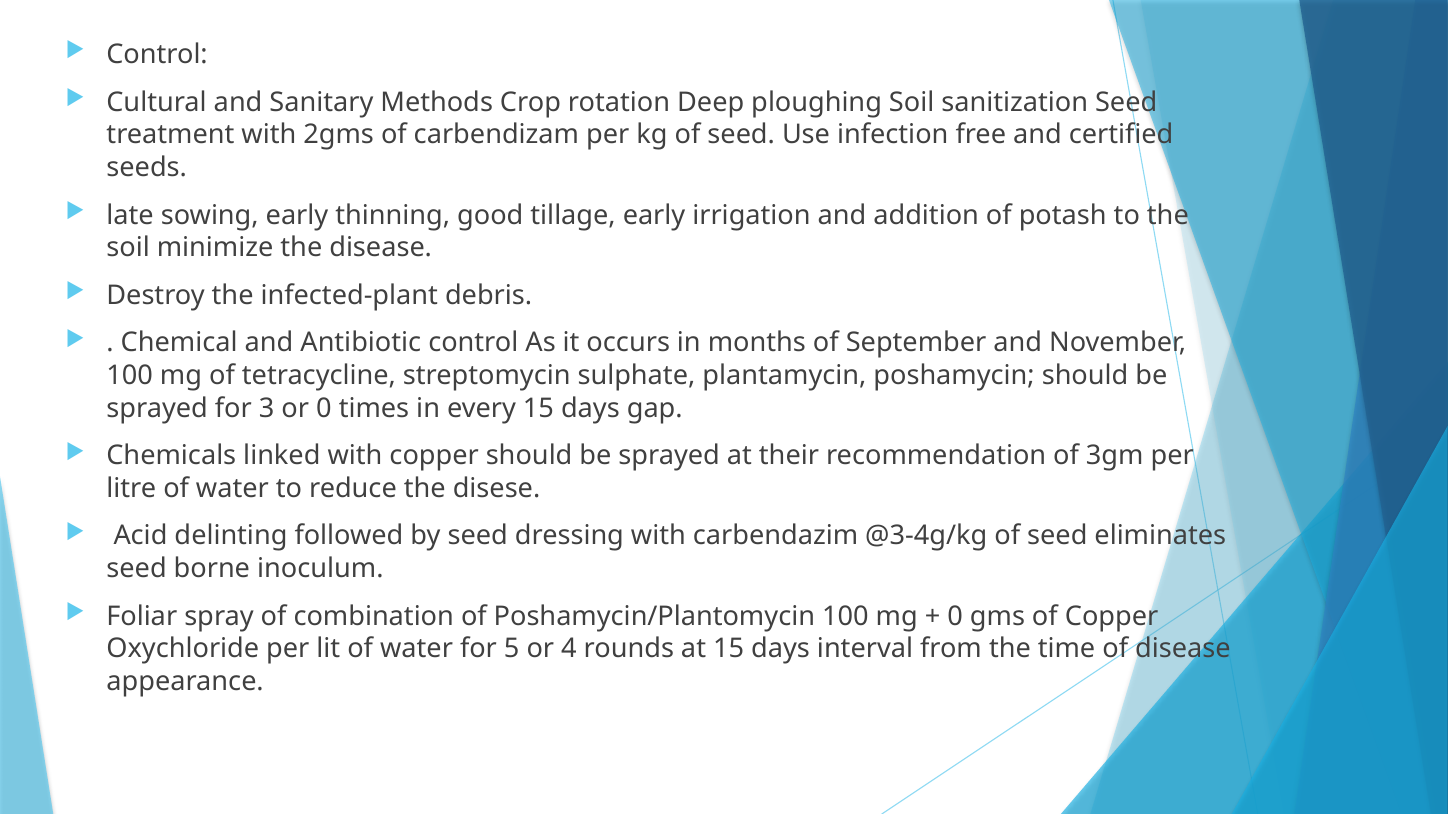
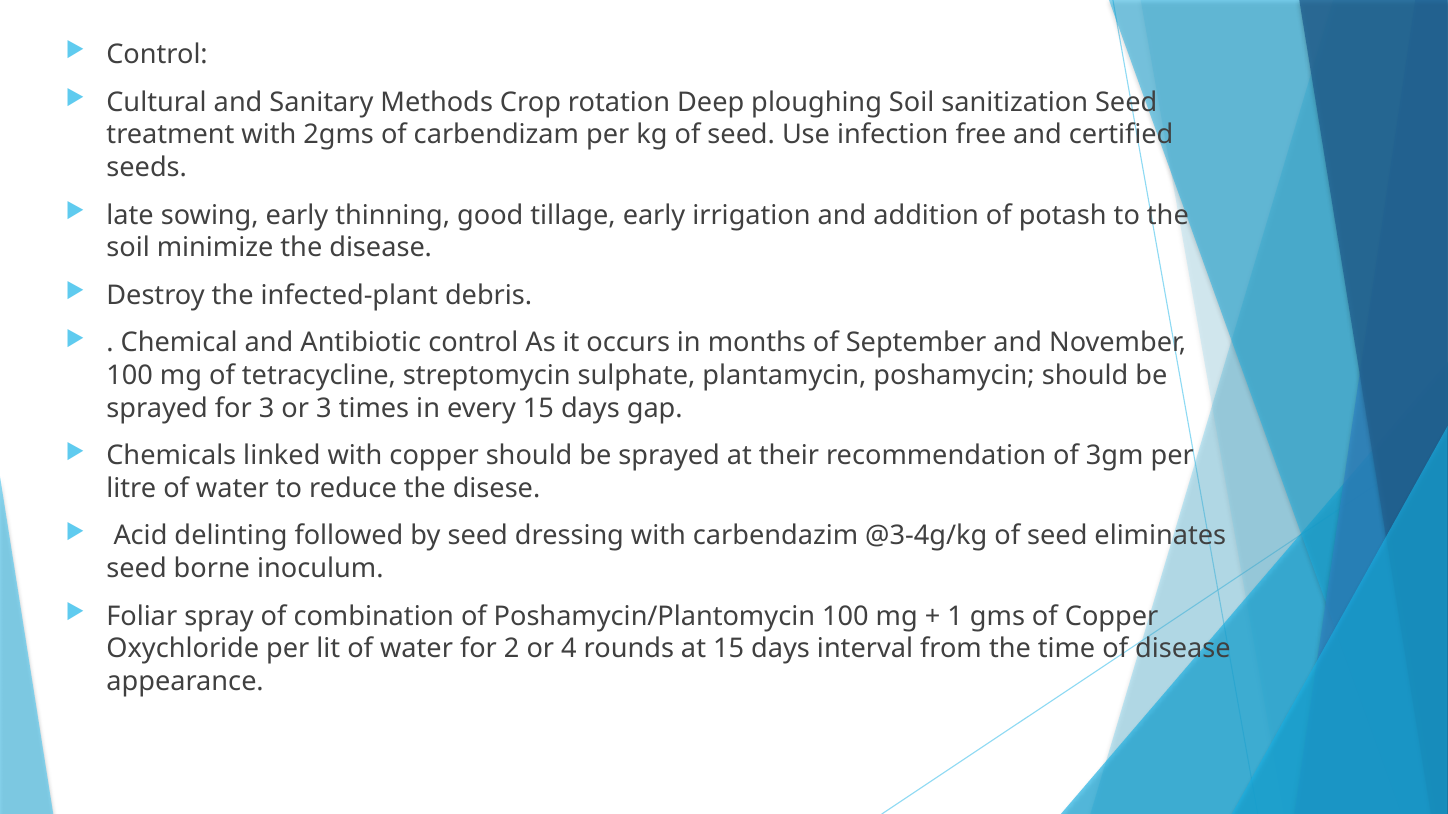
or 0: 0 -> 3
0 at (955, 617): 0 -> 1
5: 5 -> 2
